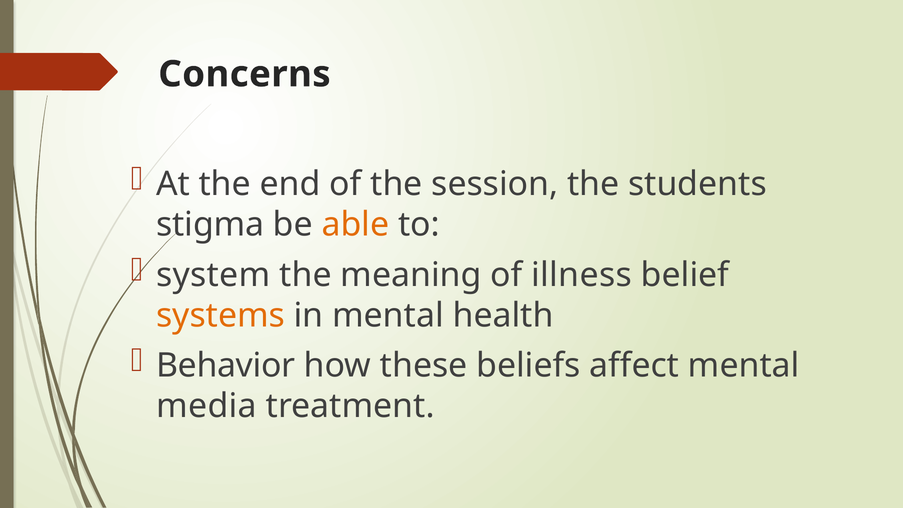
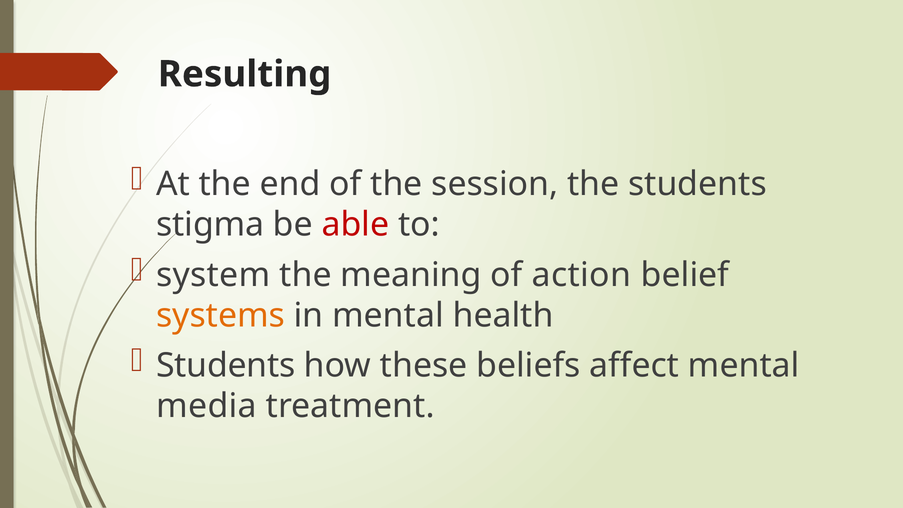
Concerns: Concerns -> Resulting
able colour: orange -> red
illness: illness -> action
Behavior at (226, 365): Behavior -> Students
